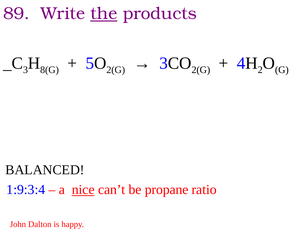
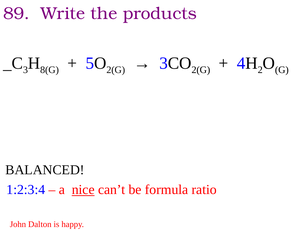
the underline: present -> none
1:9:3:4: 1:9:3:4 -> 1:2:3:4
propane: propane -> formula
